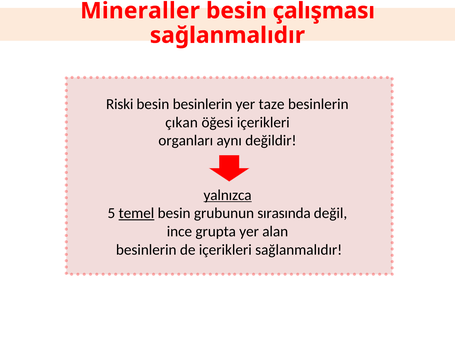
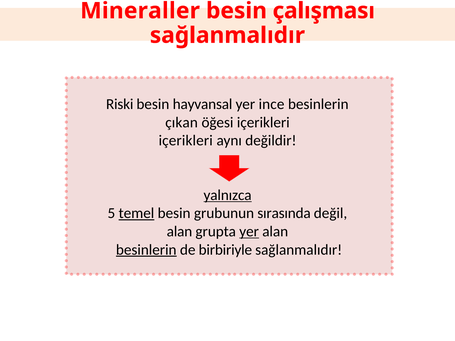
besin besinlerin: besinlerin -> hayvansal
taze: taze -> ince
organları at (186, 141): organları -> içerikleri
ince at (179, 232): ince -> alan
yer at (249, 232) underline: none -> present
besinlerin at (146, 250) underline: none -> present
de içerikleri: içerikleri -> birbiriyle
